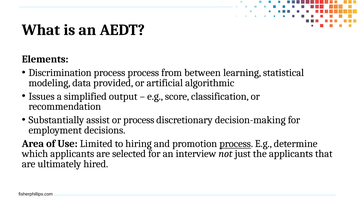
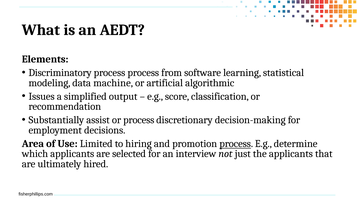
Discrimination: Discrimination -> Discriminatory
between: between -> software
provided: provided -> machine
